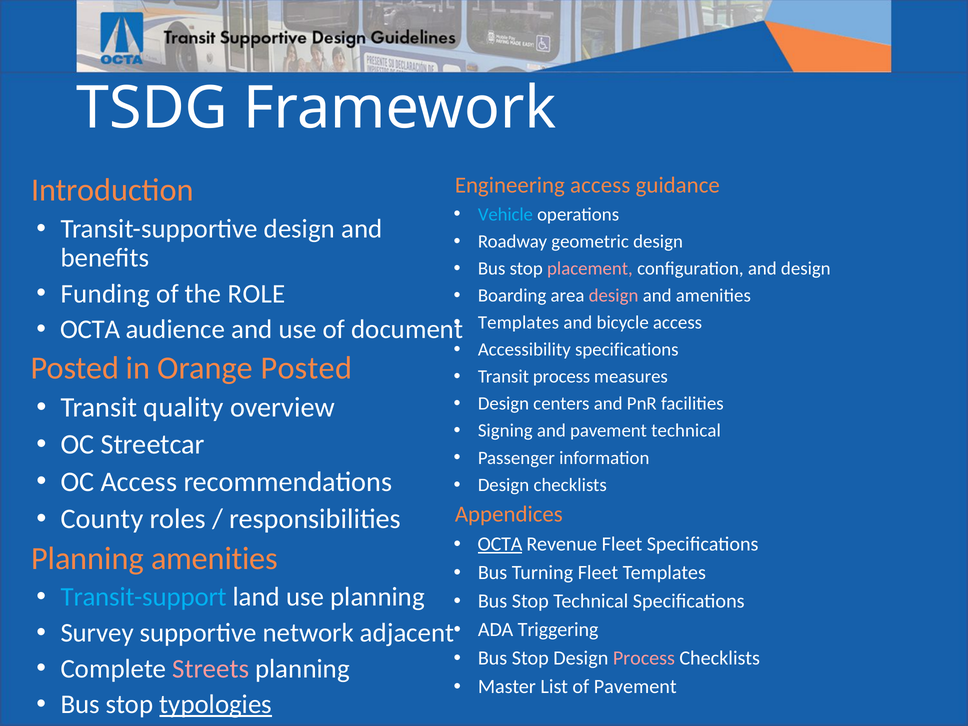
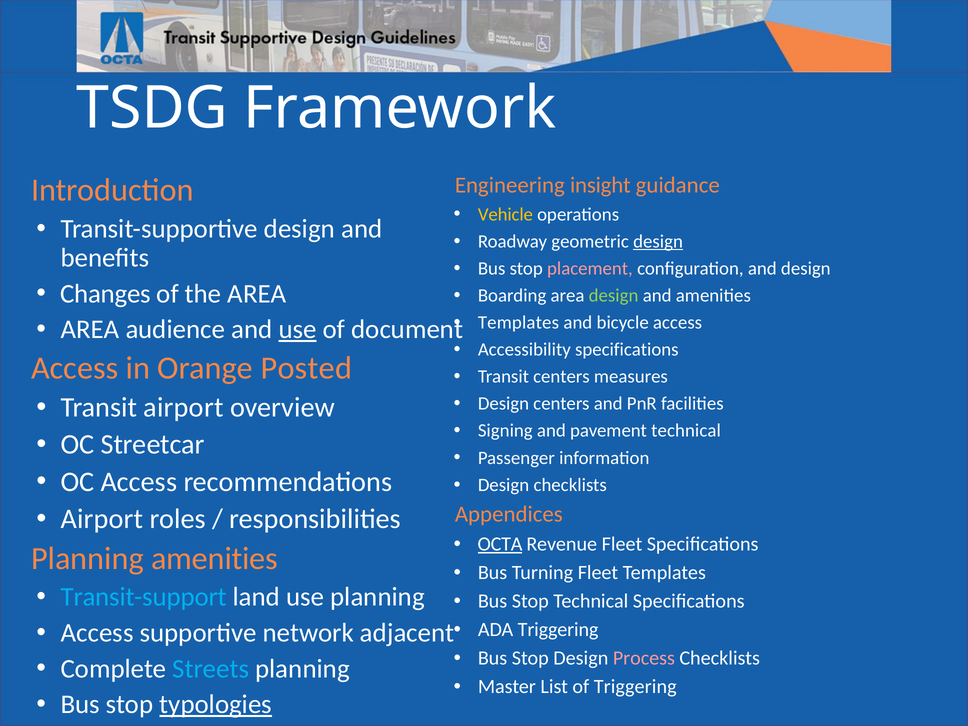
Engineering access: access -> insight
Vehicle colour: light blue -> yellow
design at (658, 241) underline: none -> present
Funding: Funding -> Changes
the ROLE: ROLE -> AREA
design at (614, 295) colour: pink -> light green
OCTA at (90, 329): OCTA -> AREA
use at (298, 329) underline: none -> present
Posted at (75, 368): Posted -> Access
Transit process: process -> centers
Transit quality: quality -> airport
County at (102, 519): County -> Airport
Survey at (97, 633): Survey -> Access
Streets colour: pink -> light blue
of Pavement: Pavement -> Triggering
